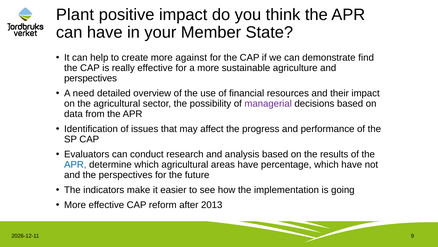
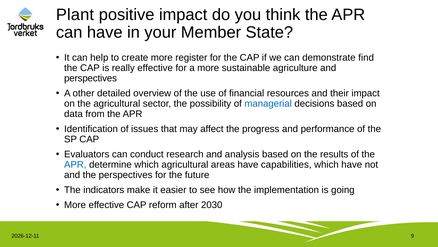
against: against -> register
need: need -> other
managerial colour: purple -> blue
percentage: percentage -> capabilities
2013: 2013 -> 2030
